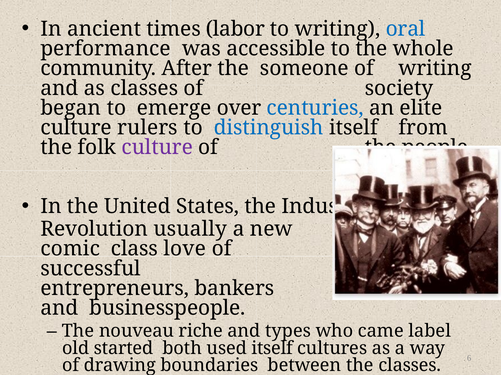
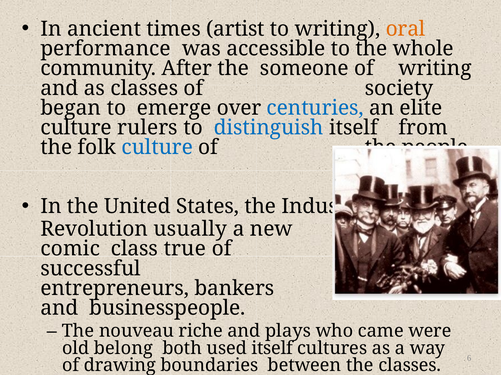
labor: labor -> artist
oral colour: blue -> orange
culture at (157, 148) colour: purple -> blue
love: love -> true
types: types -> plays
label: label -> were
started: started -> belong
